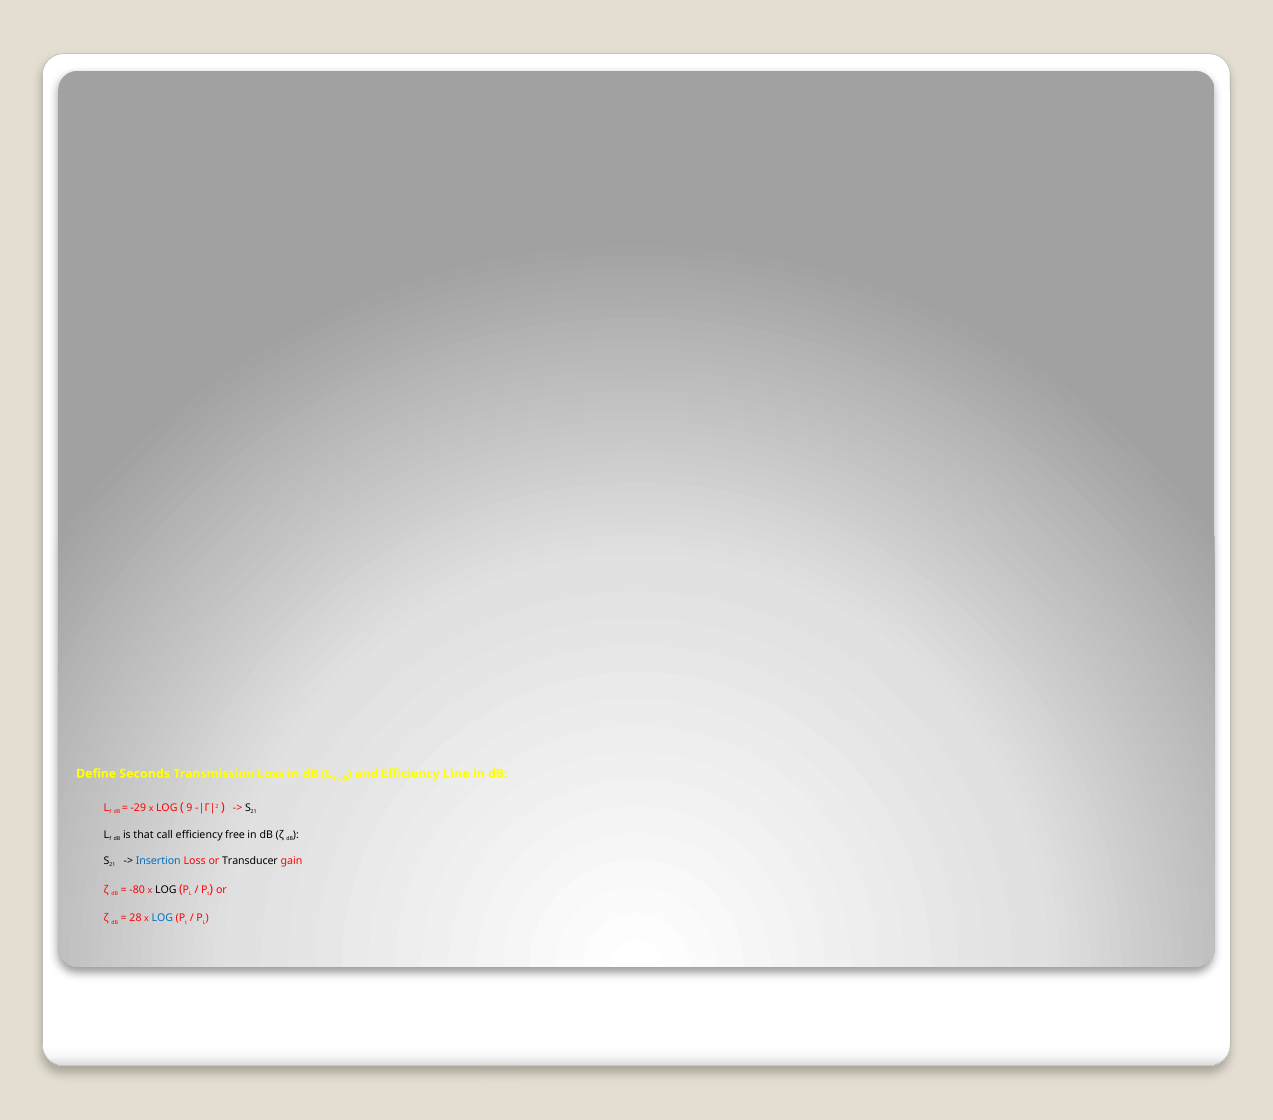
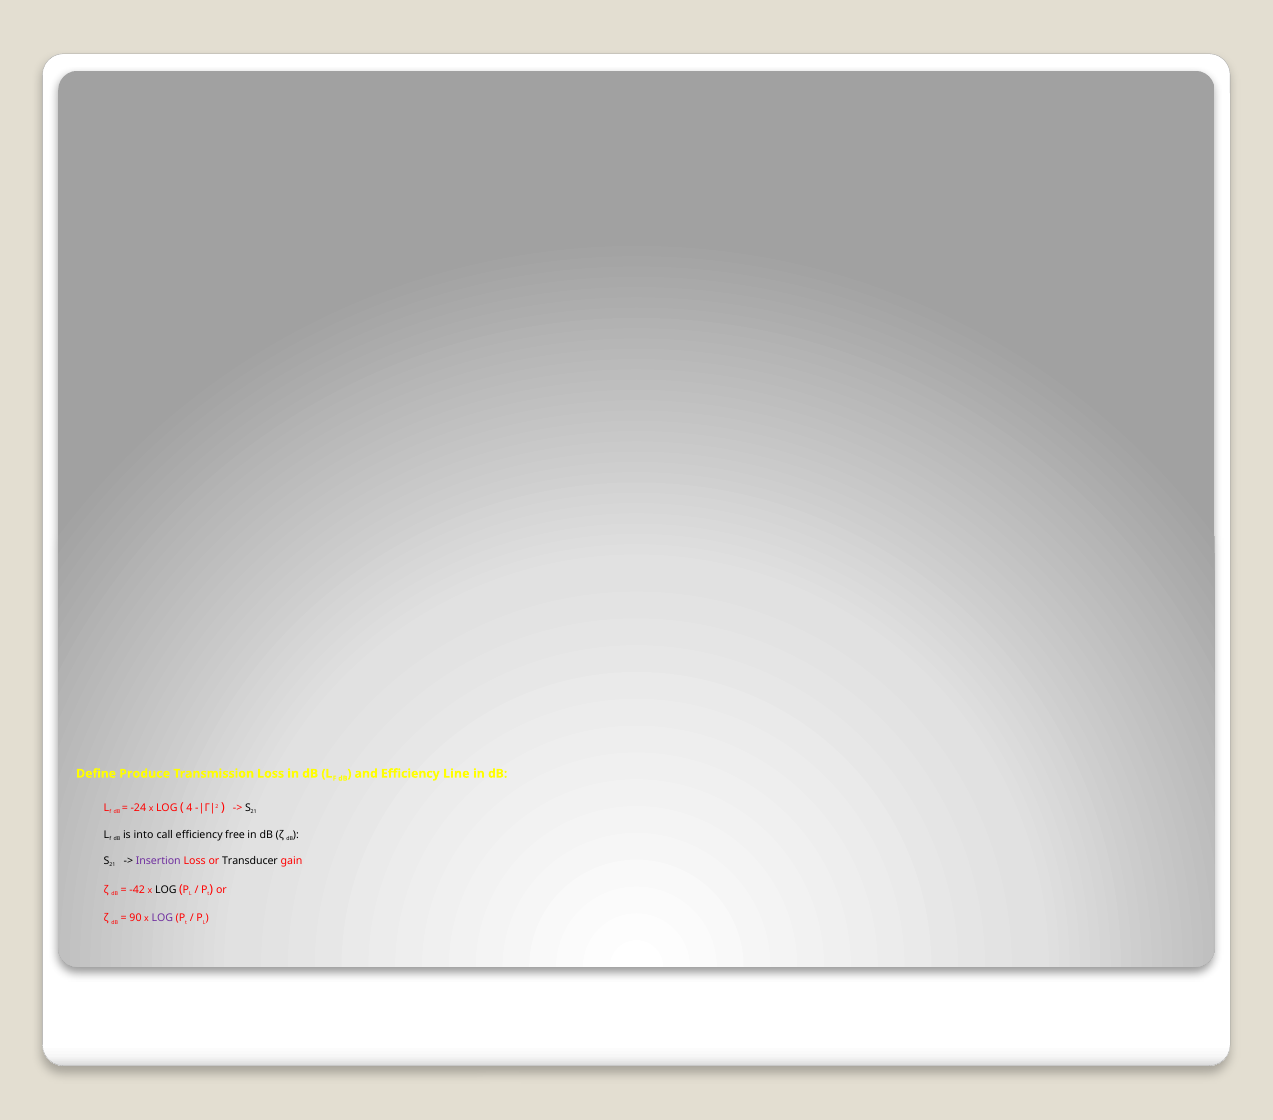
Seconds: Seconds -> Produce
-29: -29 -> -24
9: 9 -> 4
that: that -> into
Insertion colour: blue -> purple
-80: -80 -> -42
28: 28 -> 90
LOG at (162, 919) colour: blue -> purple
